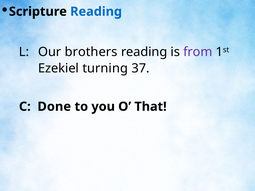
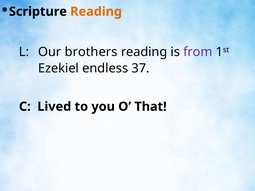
Reading at (96, 12) colour: blue -> orange
turning: turning -> endless
Done: Done -> Lived
